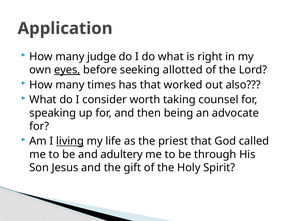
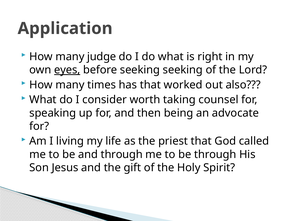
seeking allotted: allotted -> seeking
living underline: present -> none
and adultery: adultery -> through
